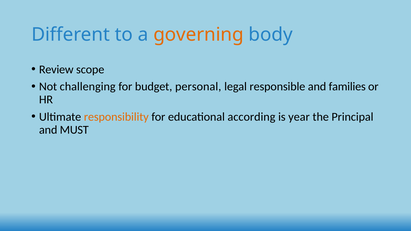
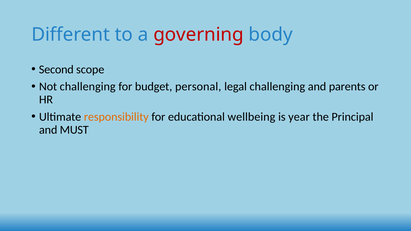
governing colour: orange -> red
Review: Review -> Second
legal responsible: responsible -> challenging
families: families -> parents
according: according -> wellbeing
